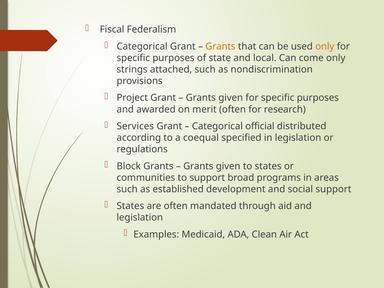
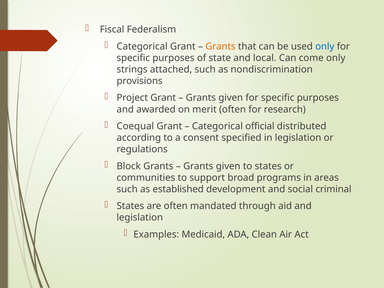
only at (325, 46) colour: orange -> blue
Services: Services -> Coequal
coequal: coequal -> consent
social support: support -> criminal
